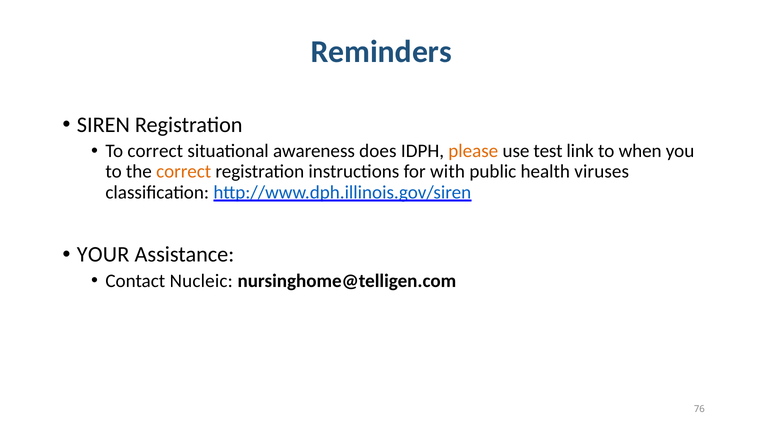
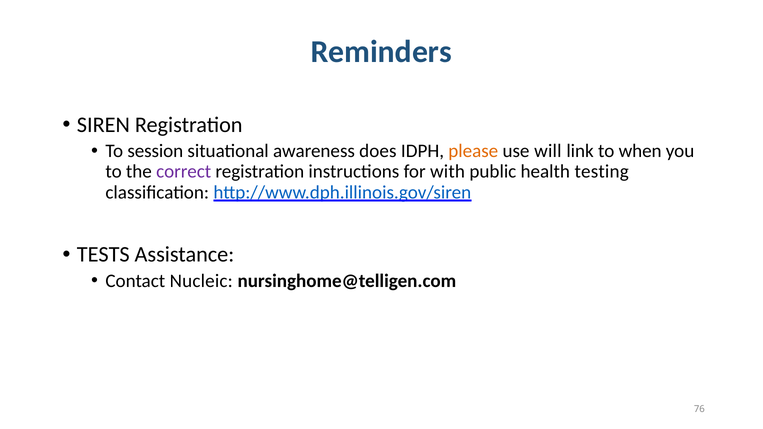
To correct: correct -> session
test: test -> will
correct at (184, 172) colour: orange -> purple
viruses: viruses -> testing
YOUR: YOUR -> TESTS
